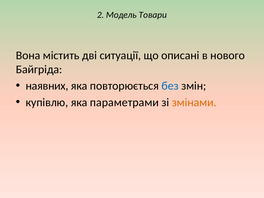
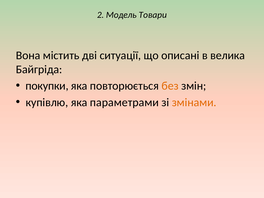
нового: нового -> велика
наявних: наявних -> покупки
без colour: blue -> orange
